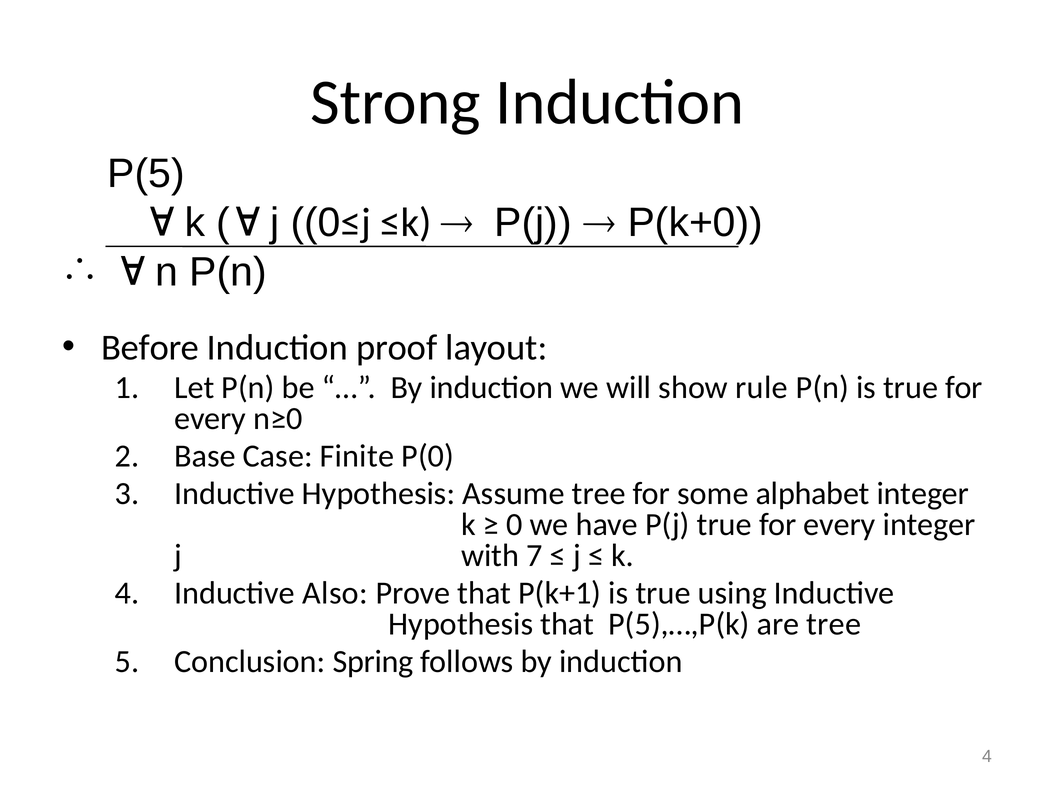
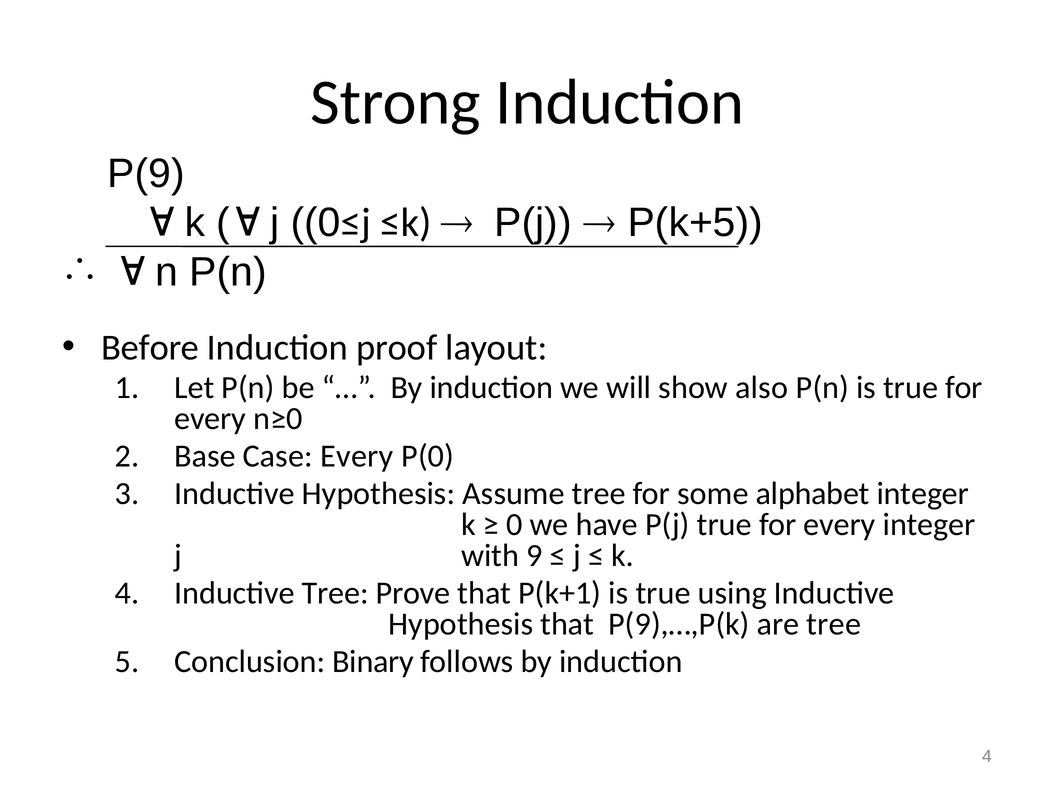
P(5: P(5 -> P(9
P(k+0: P(k+0 -> P(k+5
rule: rule -> also
Case Finite: Finite -> Every
7: 7 -> 9
Inductive Also: Also -> Tree
P(5),…,P(k: P(5),…,P(k -> P(9),…,P(k
Spring: Spring -> Binary
